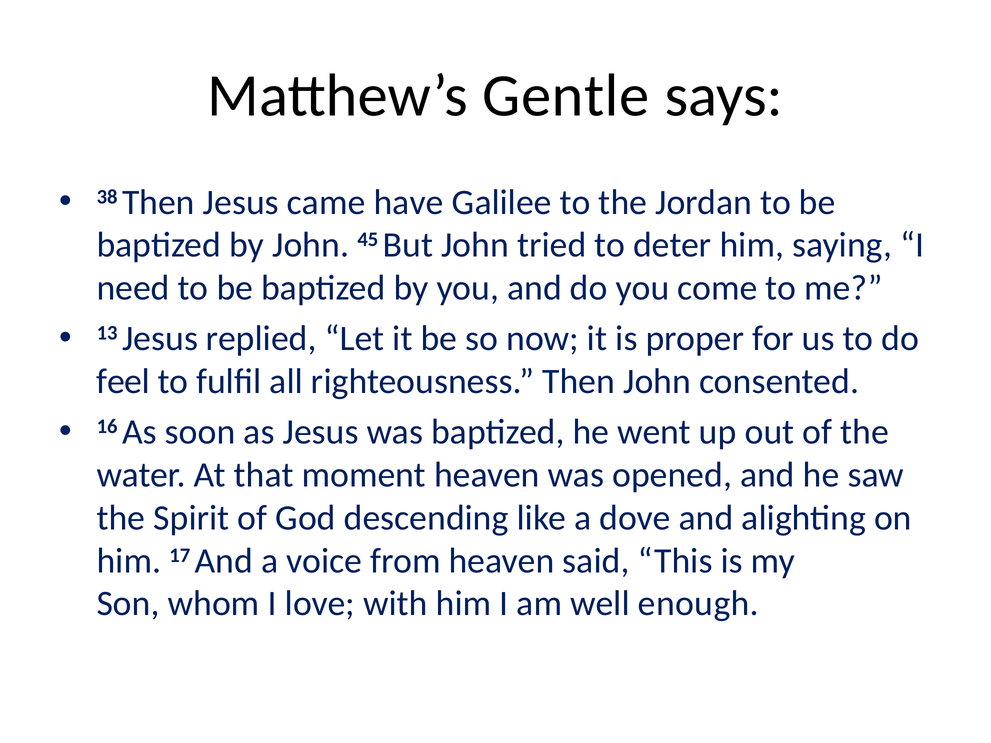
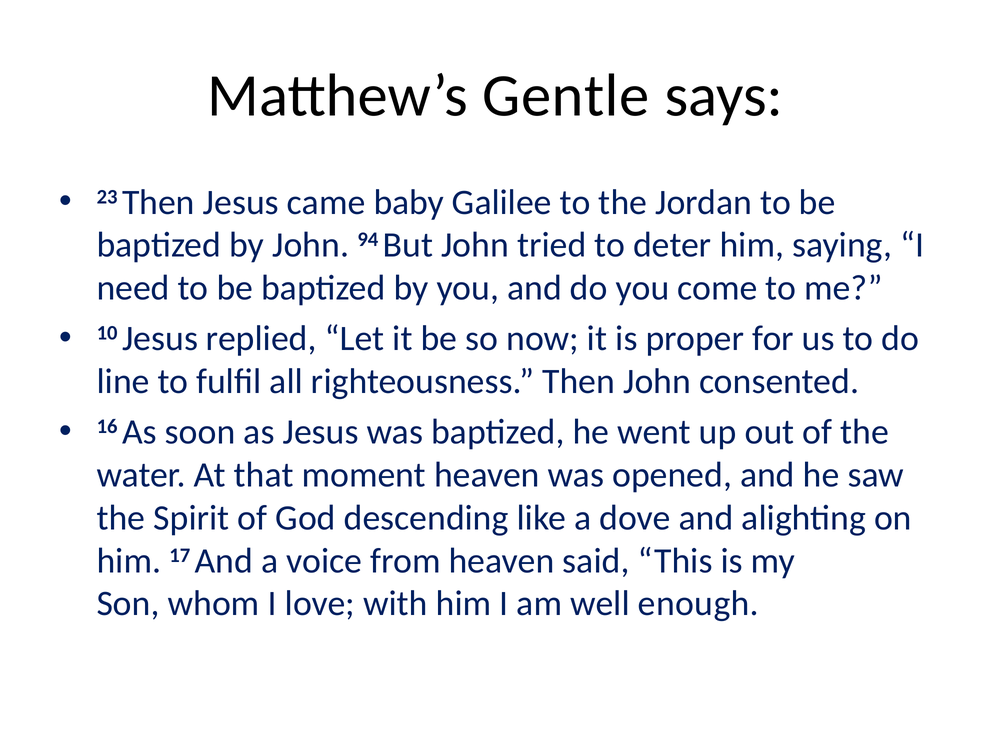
38: 38 -> 23
have: have -> baby
45: 45 -> 94
13: 13 -> 10
feel: feel -> line
